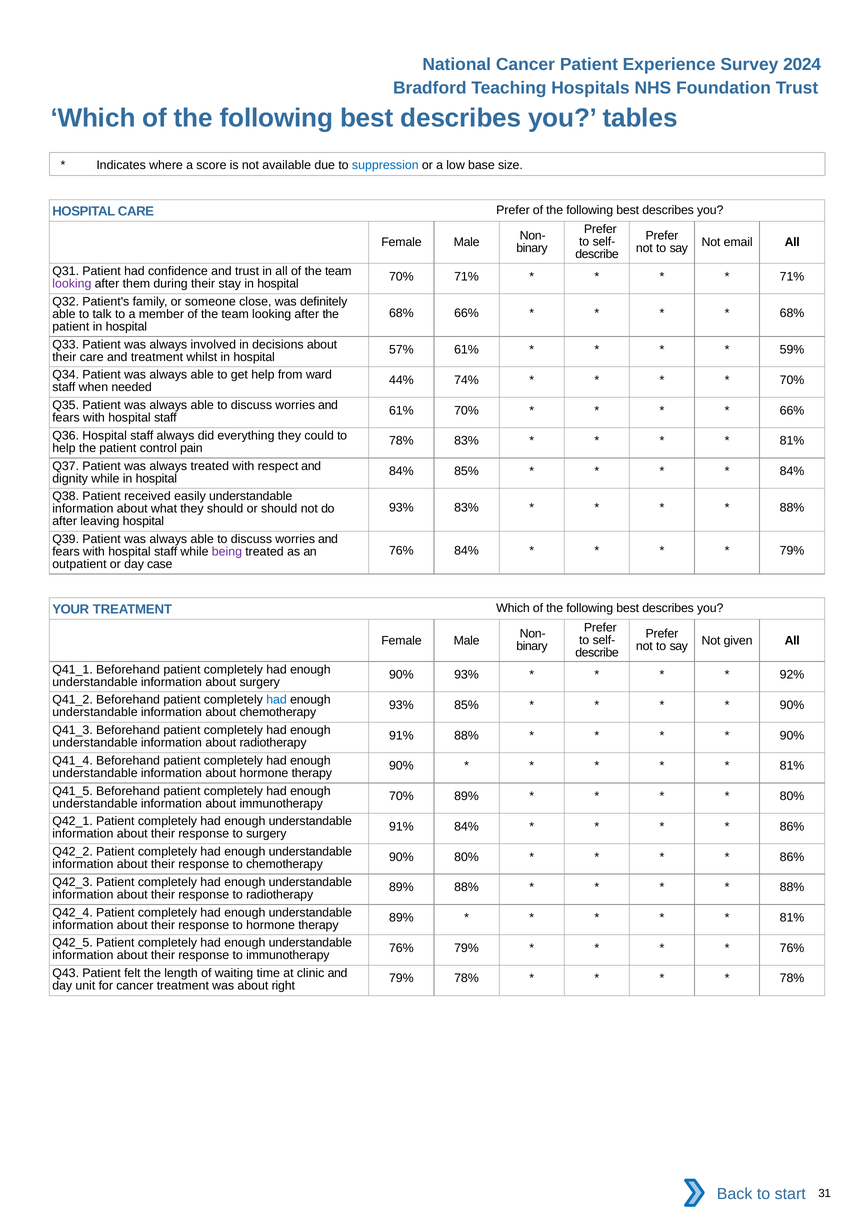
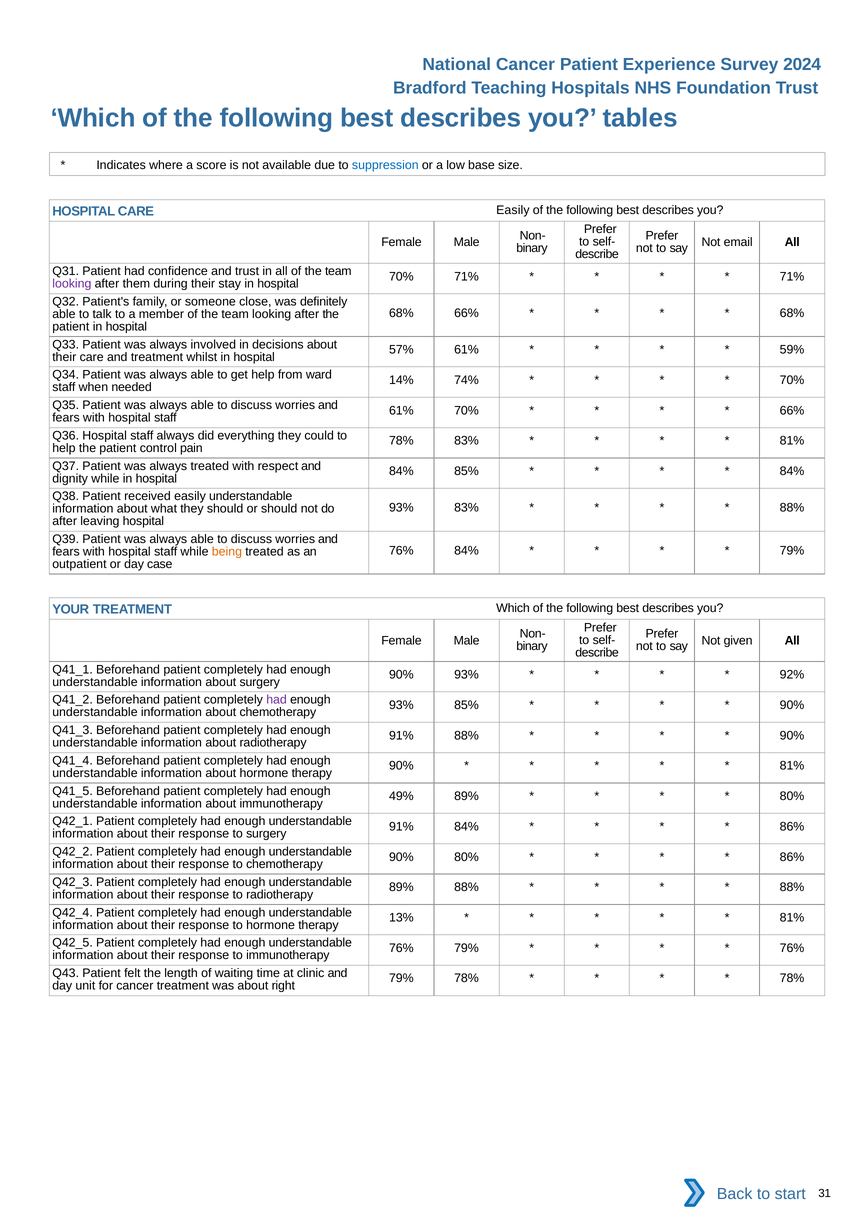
CARE Prefer: Prefer -> Easily
44%: 44% -> 14%
being colour: purple -> orange
had at (277, 700) colour: blue -> purple
70% at (401, 796): 70% -> 49%
89% at (401, 918): 89% -> 13%
